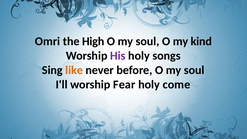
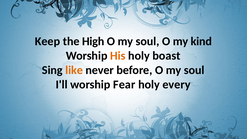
Omri: Omri -> Keep
His colour: purple -> orange
songs: songs -> boast
come: come -> every
